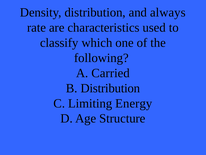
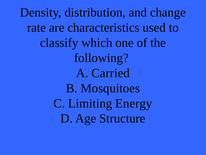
always: always -> change
B Distribution: Distribution -> Mosquitoes
